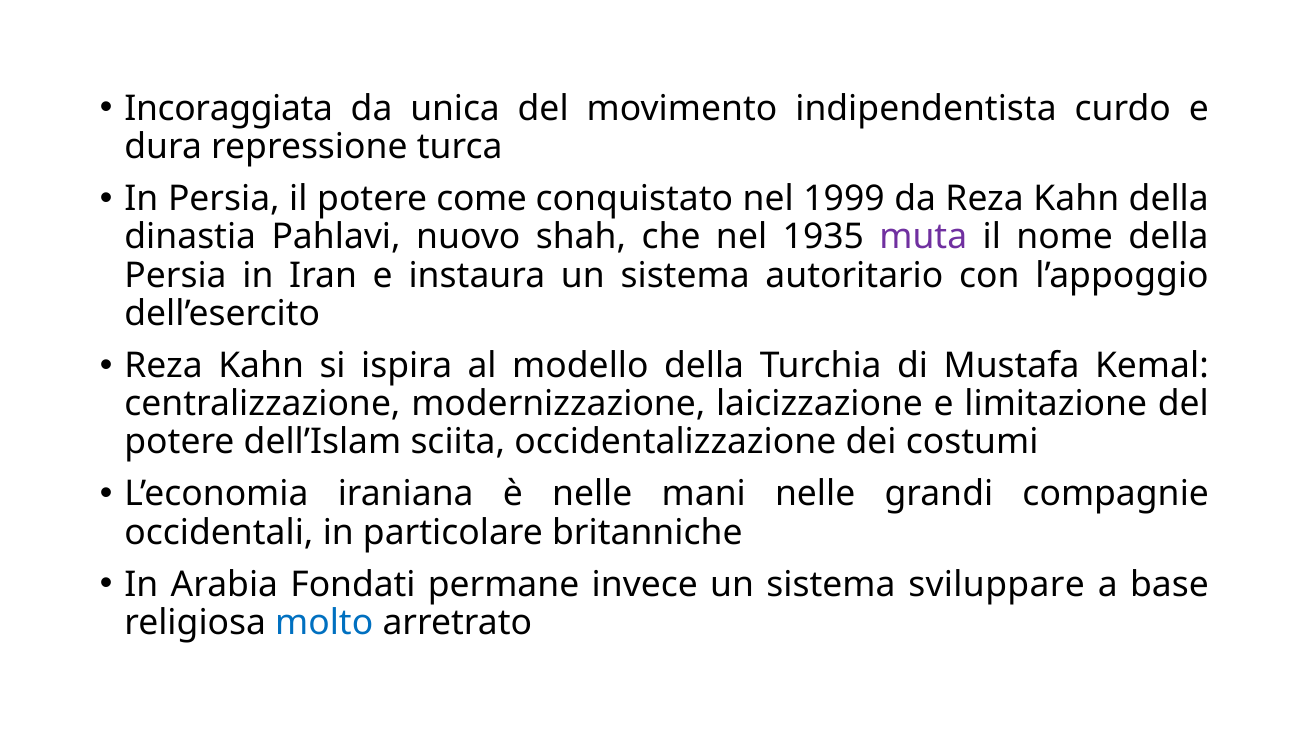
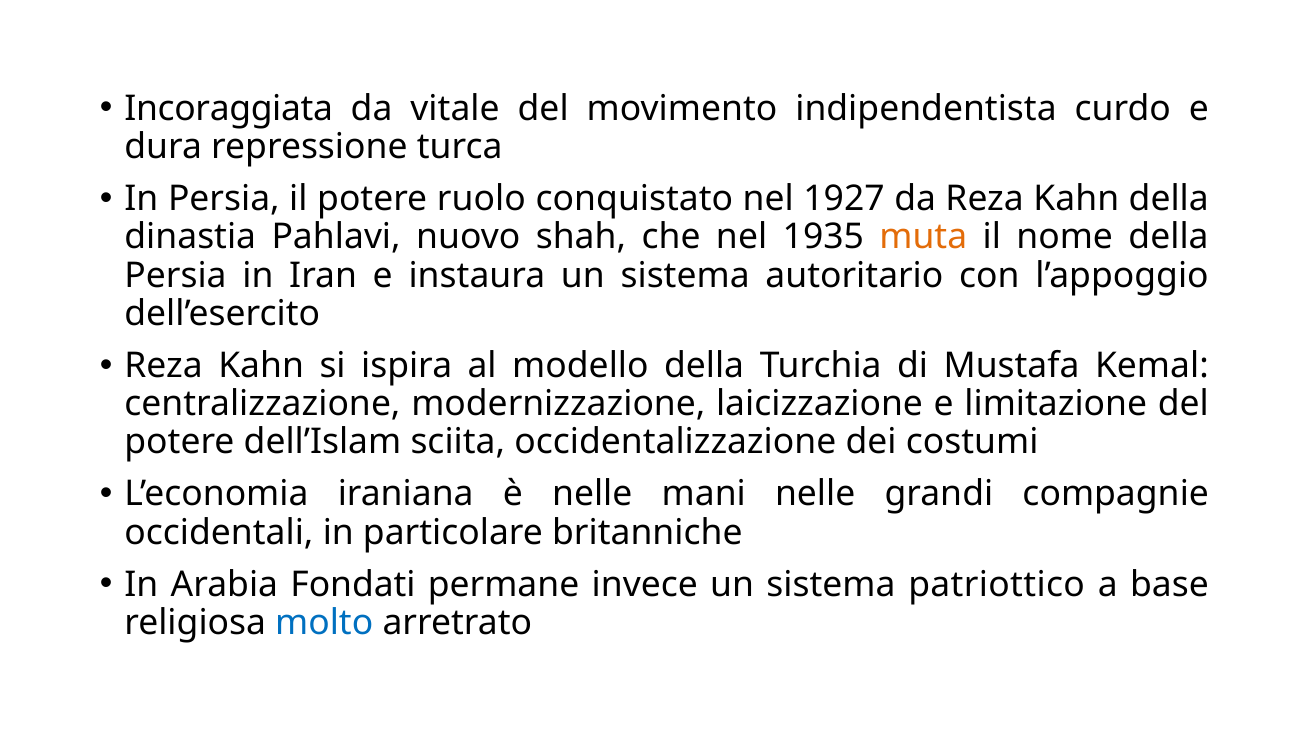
unica: unica -> vitale
come: come -> ruolo
1999: 1999 -> 1927
muta colour: purple -> orange
sviluppare: sviluppare -> patriottico
